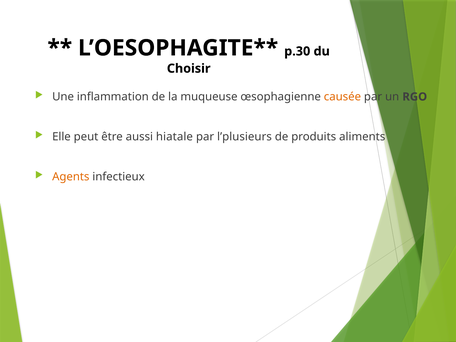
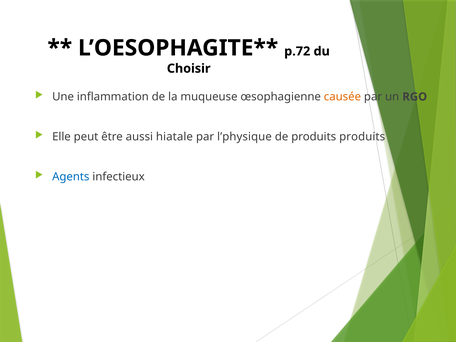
p.30: p.30 -> p.72
l’plusieurs: l’plusieurs -> l’physique
produits aliments: aliments -> produits
Agents colour: orange -> blue
